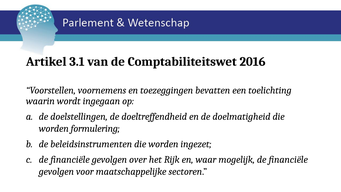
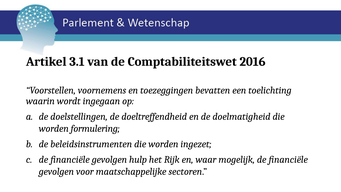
over: over -> hulp
